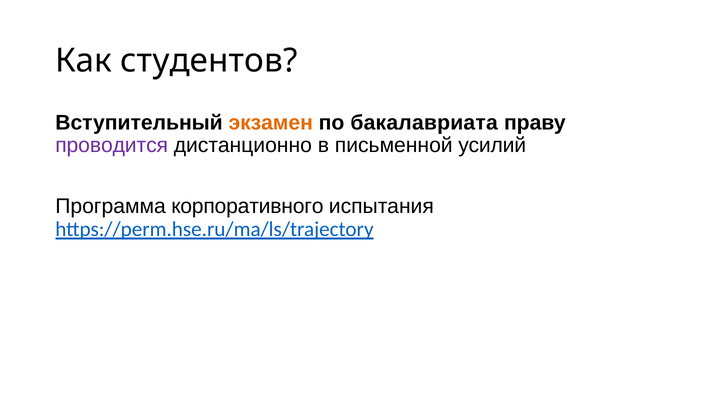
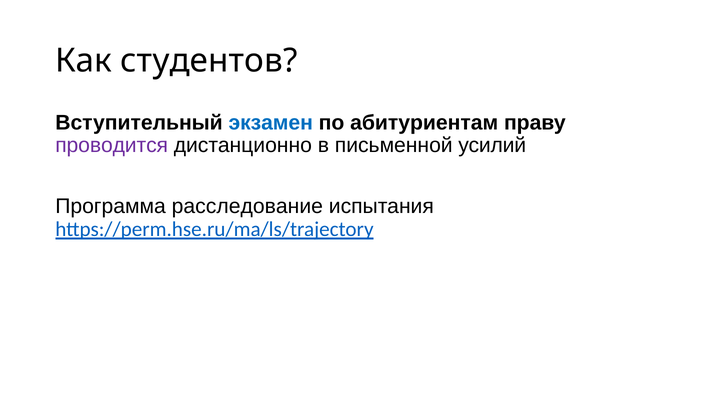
экзамен colour: orange -> blue
бакалавриата: бакалавриата -> абитуриентам
корпоративного: корпоративного -> расследование
